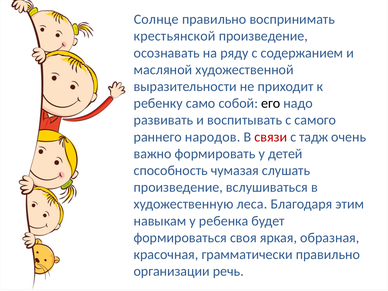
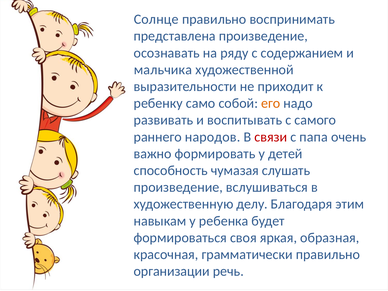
крестьянской: крестьянской -> представлена
масляной: масляной -> мальчика
его colour: black -> orange
тадж: тадж -> папа
леса: леса -> делу
